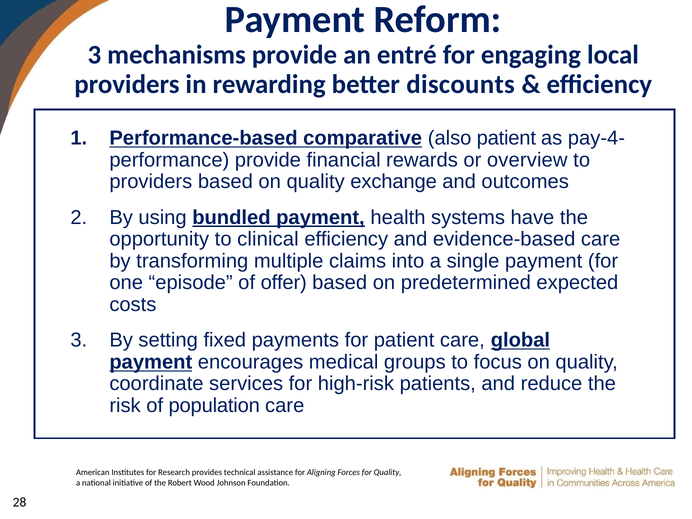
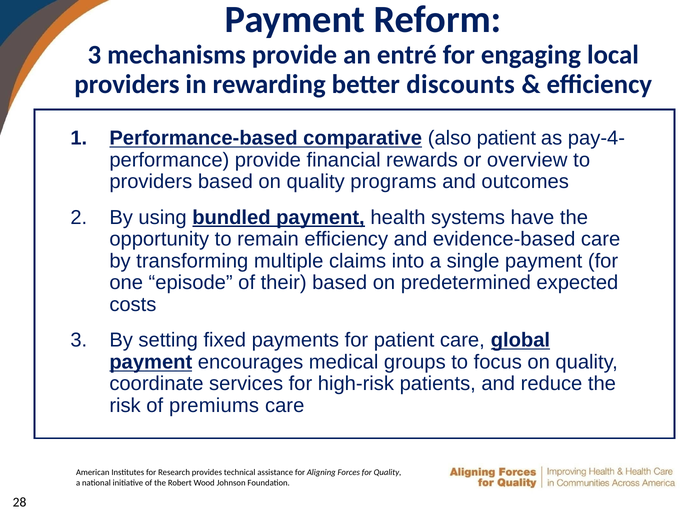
exchange: exchange -> programs
clinical: clinical -> remain
offer: offer -> their
population: population -> premiums
